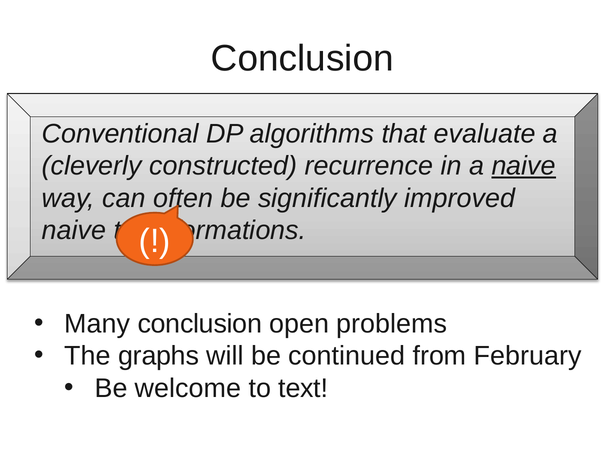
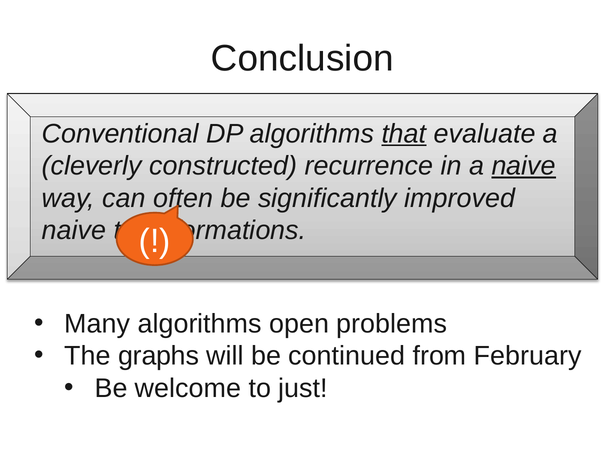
that underline: none -> present
Many conclusion: conclusion -> algorithms
text: text -> just
